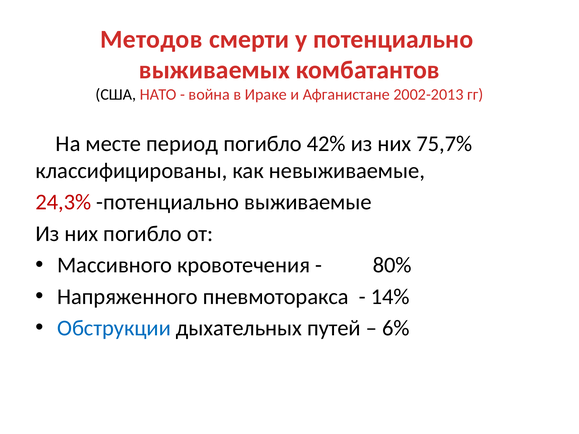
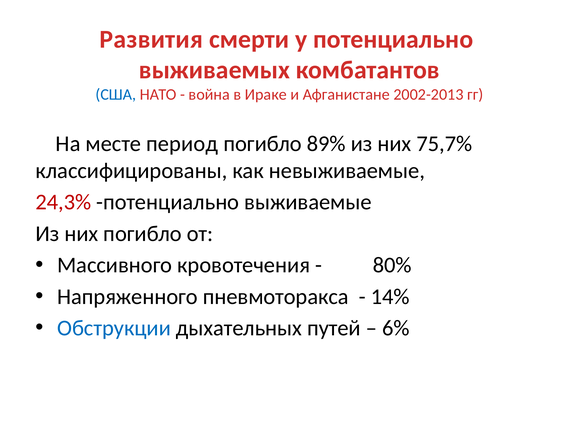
Методов: Методов -> Развития
США colour: black -> blue
42%: 42% -> 89%
